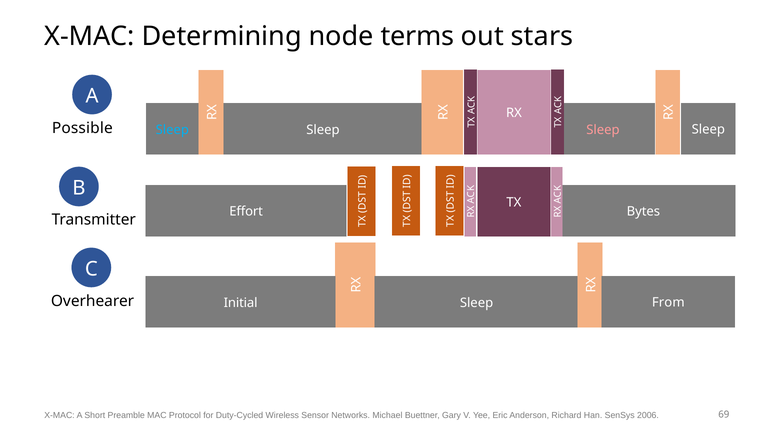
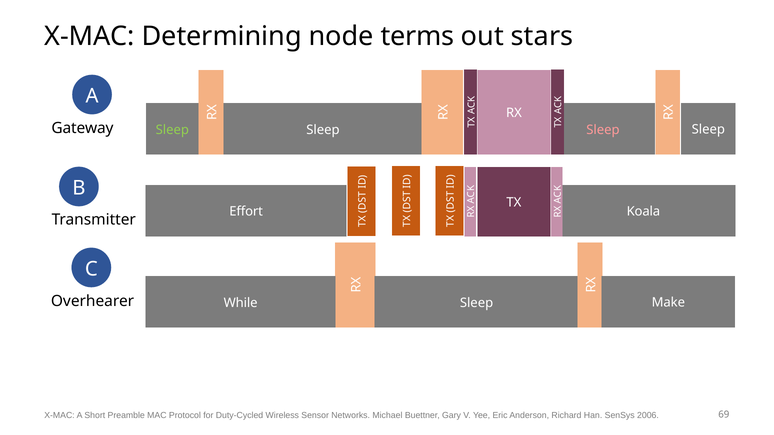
Possible: Possible -> Gateway
Sleep at (172, 130) colour: light blue -> light green
Bytes: Bytes -> Koala
Initial: Initial -> While
From: From -> Make
